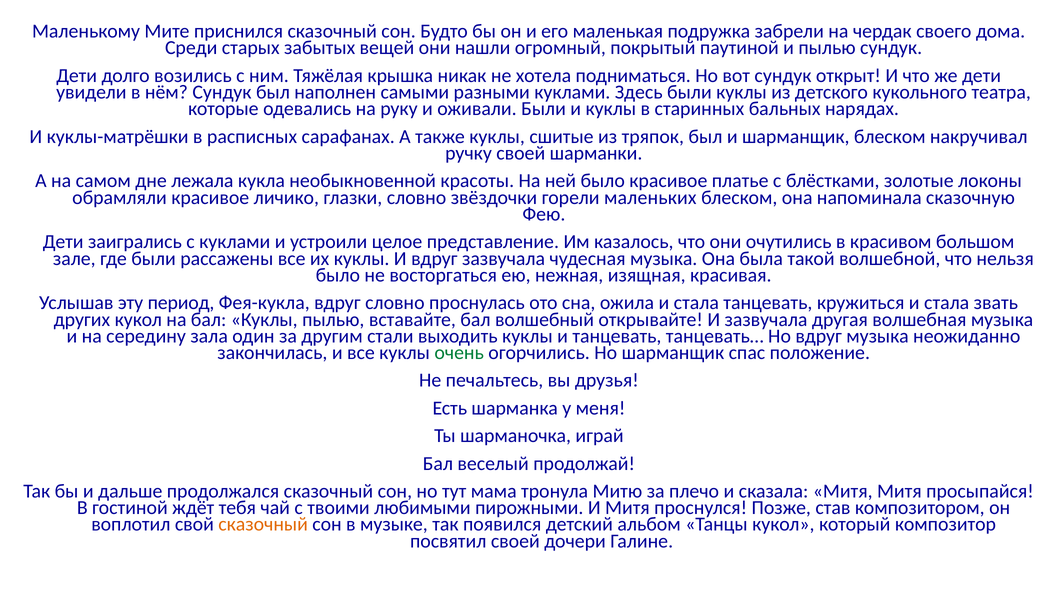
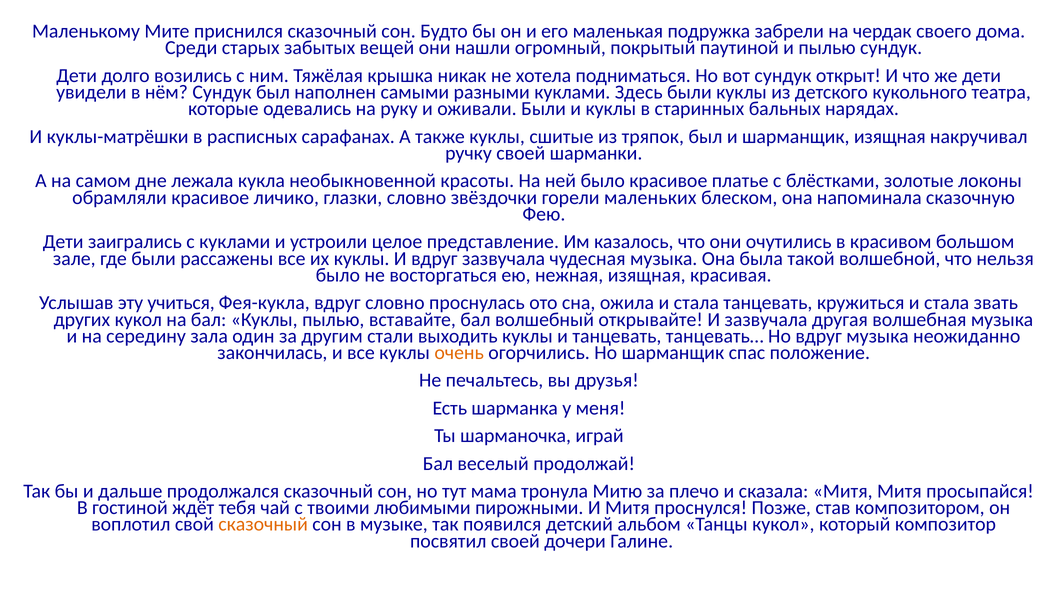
шарманщик блеском: блеском -> изящная
период: период -> учиться
очень colour: green -> orange
